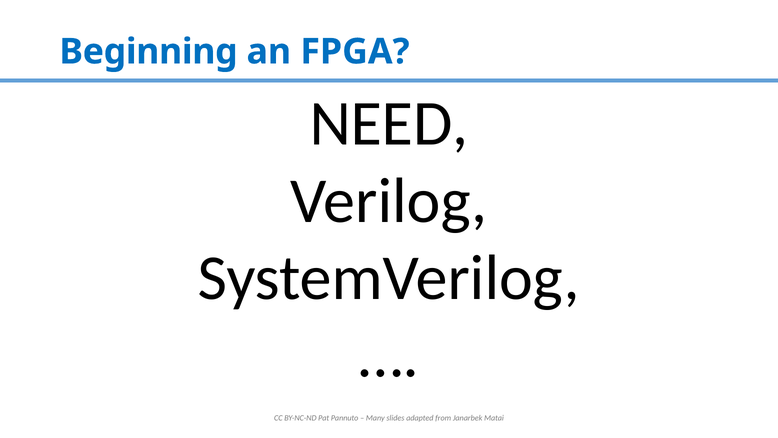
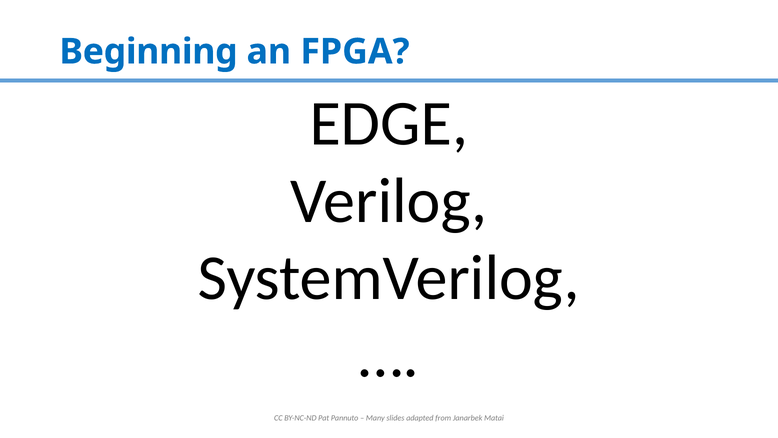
NEED: NEED -> EDGE
